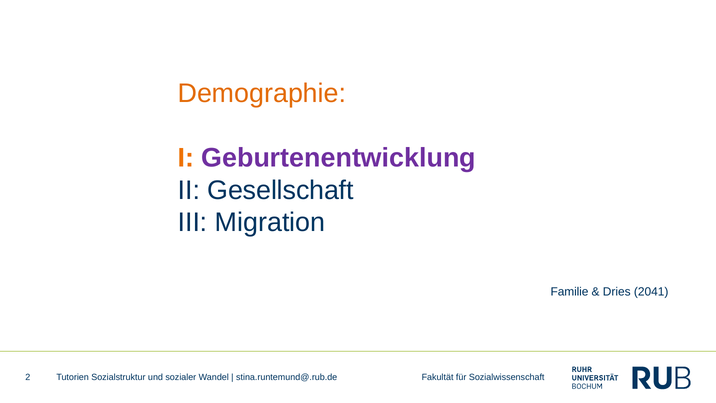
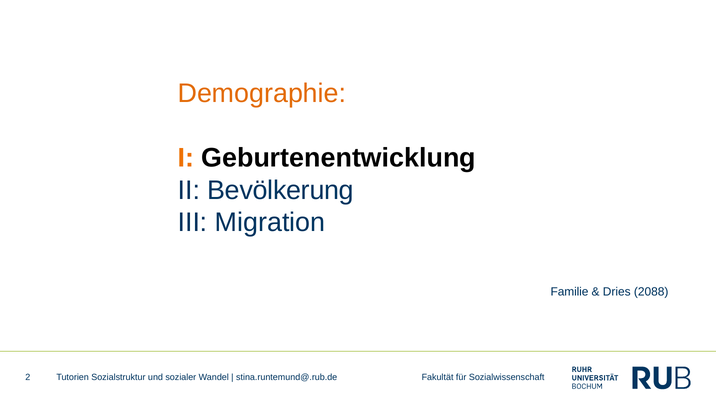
Geburtenentwicklung colour: purple -> black
Gesellschaft: Gesellschaft -> Bevölkerung
2041: 2041 -> 2088
